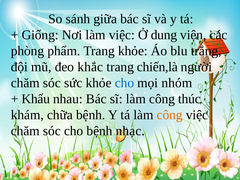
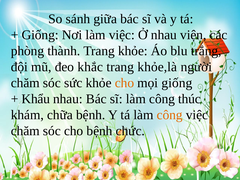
Ở dung: dung -> nhau
phẩm: phẩm -> thành
chiến,là: chiến,là -> khỏe,là
cho at (124, 83) colour: blue -> orange
mọi nhóm: nhóm -> giống
nhạc: nhạc -> chức
